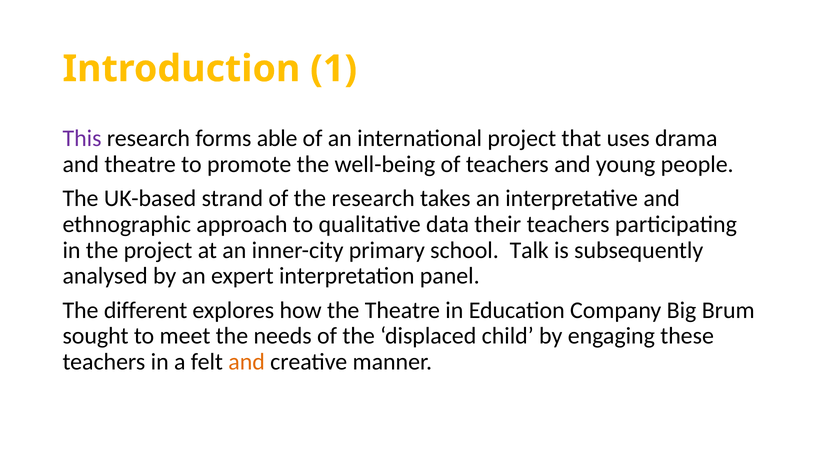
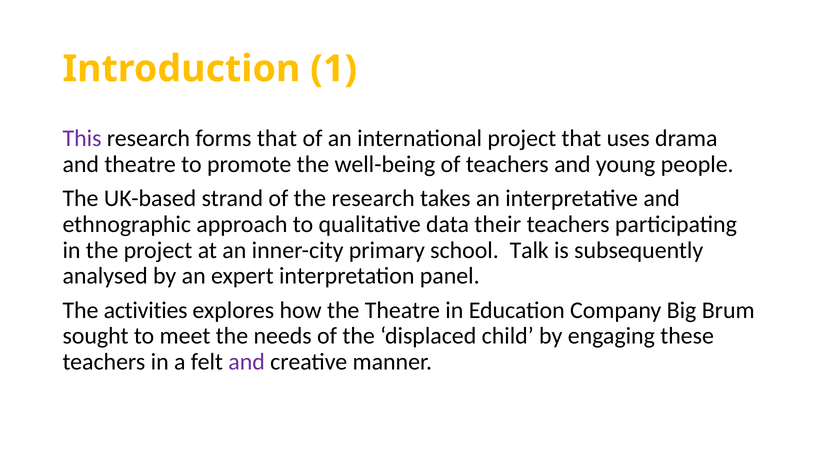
forms able: able -> that
different: different -> activities
and at (247, 362) colour: orange -> purple
